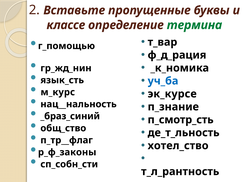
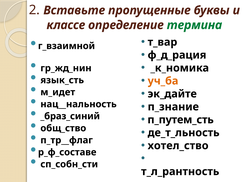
г_помощью: г_помощью -> г_взаимной
уч_ба colour: blue -> orange
м_курс: м_курс -> м_идет
эк_курсе: эк_курсе -> эк_дайте
п_смотр_сть: п_смотр_сть -> п_путем_сть
р_ф_законы: р_ф_законы -> р_ф_составе
